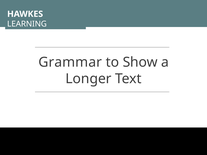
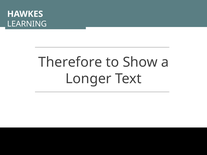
Grammar: Grammar -> Therefore
